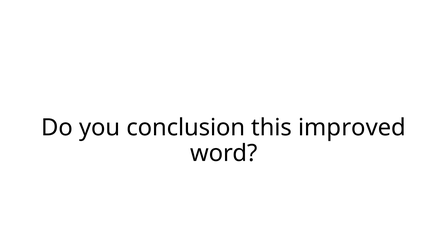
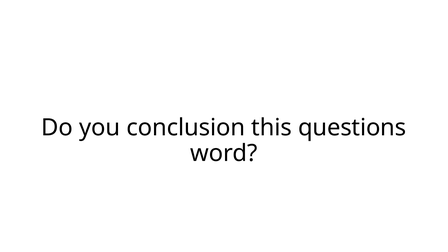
improved: improved -> questions
